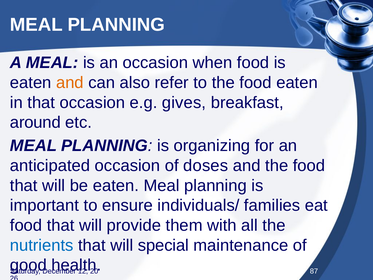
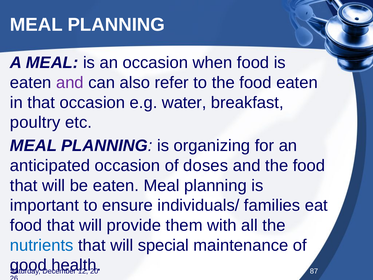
and at (70, 83) colour: orange -> purple
gives: gives -> water
around: around -> poultry
